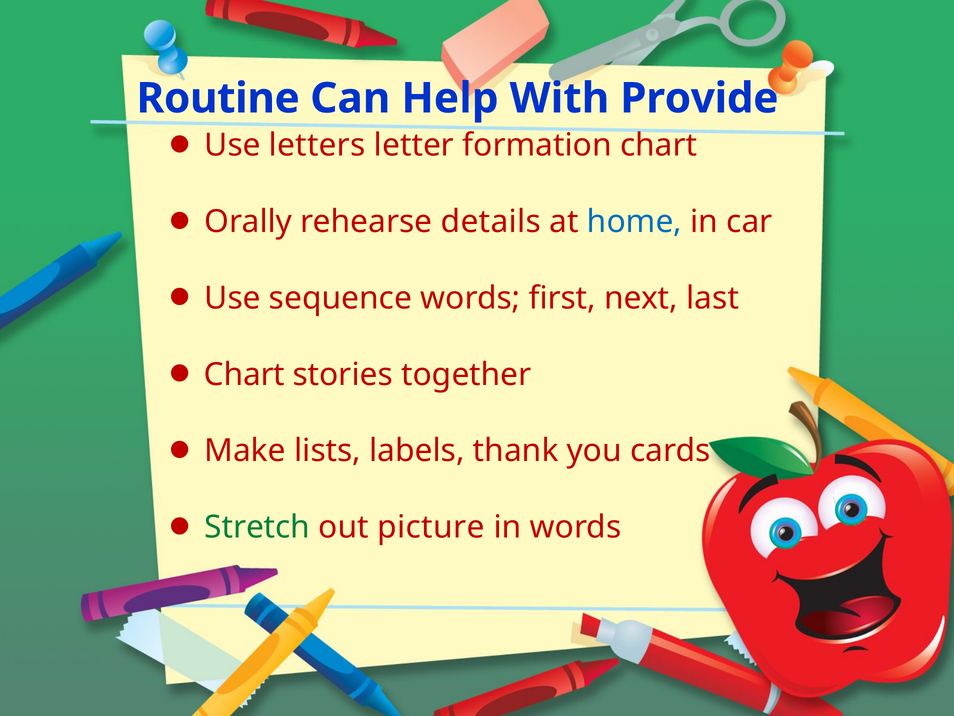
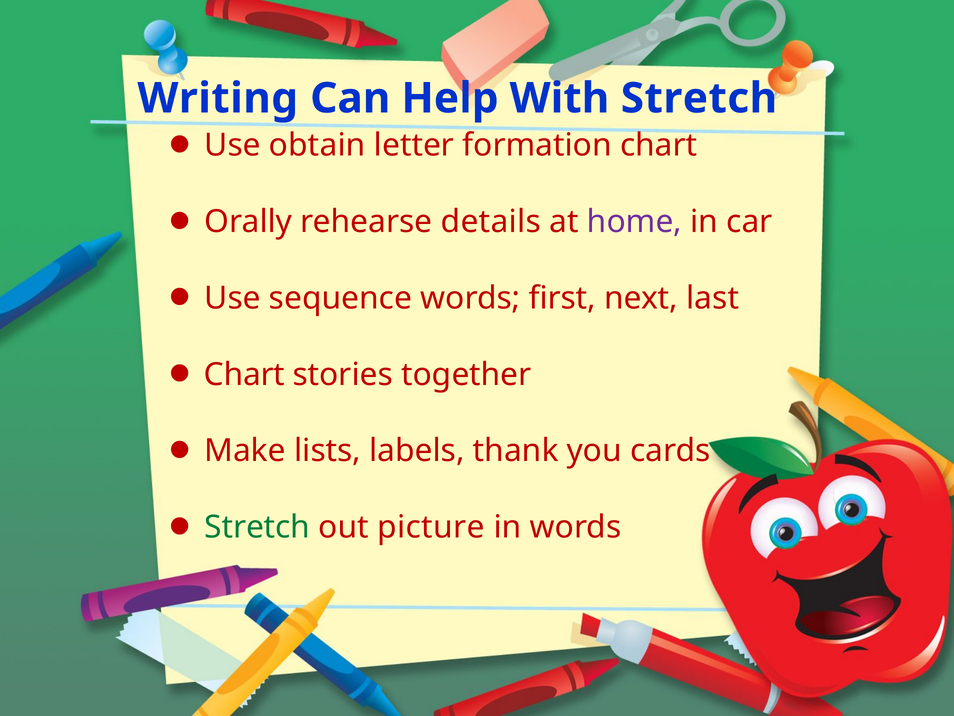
Routine: Routine -> Writing
With Provide: Provide -> Stretch
letters: letters -> obtain
home colour: blue -> purple
